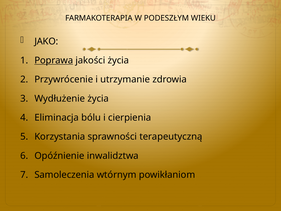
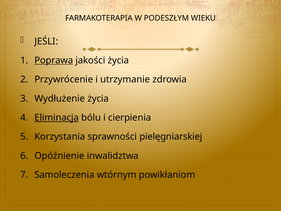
JAKO: JAKO -> JEŚLI
Eliminacja underline: none -> present
terapeutyczną: terapeutyczną -> pielęgniarskiej
